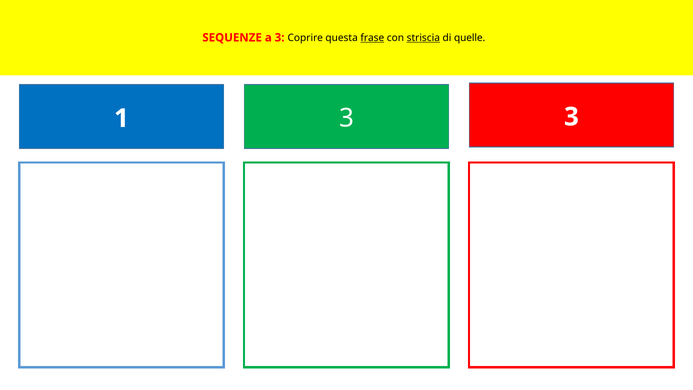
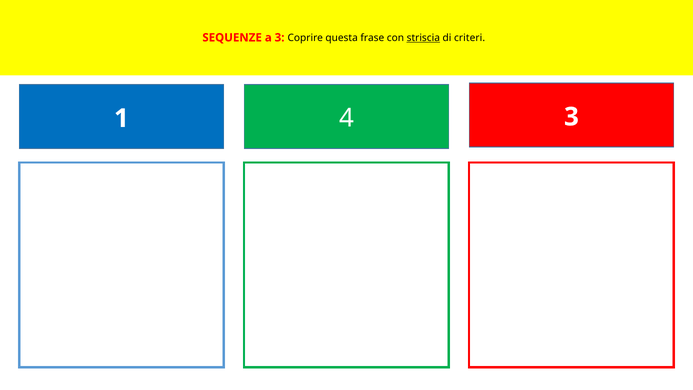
frase underline: present -> none
quelle: quelle -> criteri
1 3: 3 -> 4
